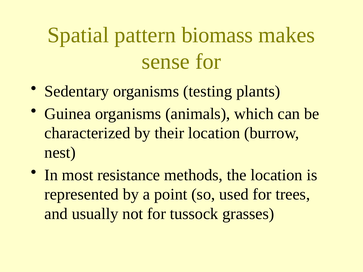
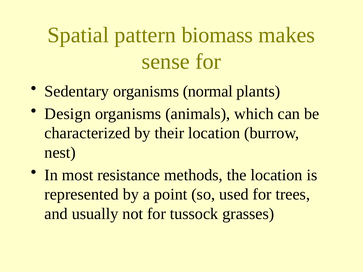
testing: testing -> normal
Guinea: Guinea -> Design
